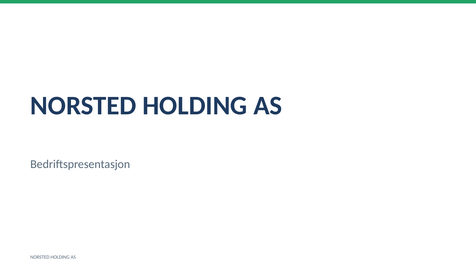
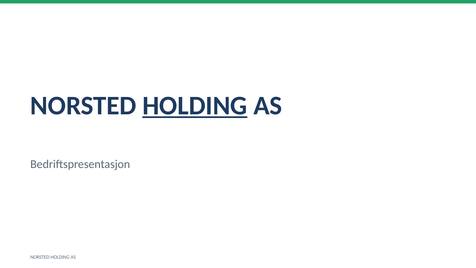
HOLDING at (195, 106) underline: none -> present
